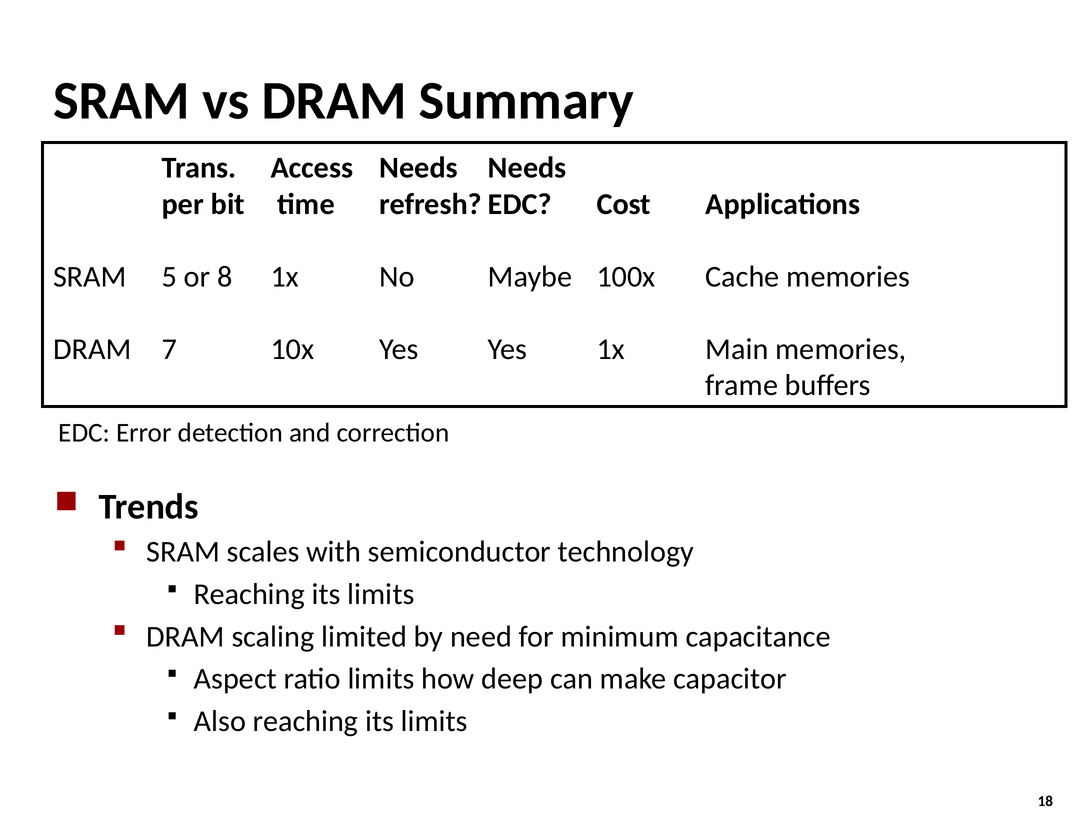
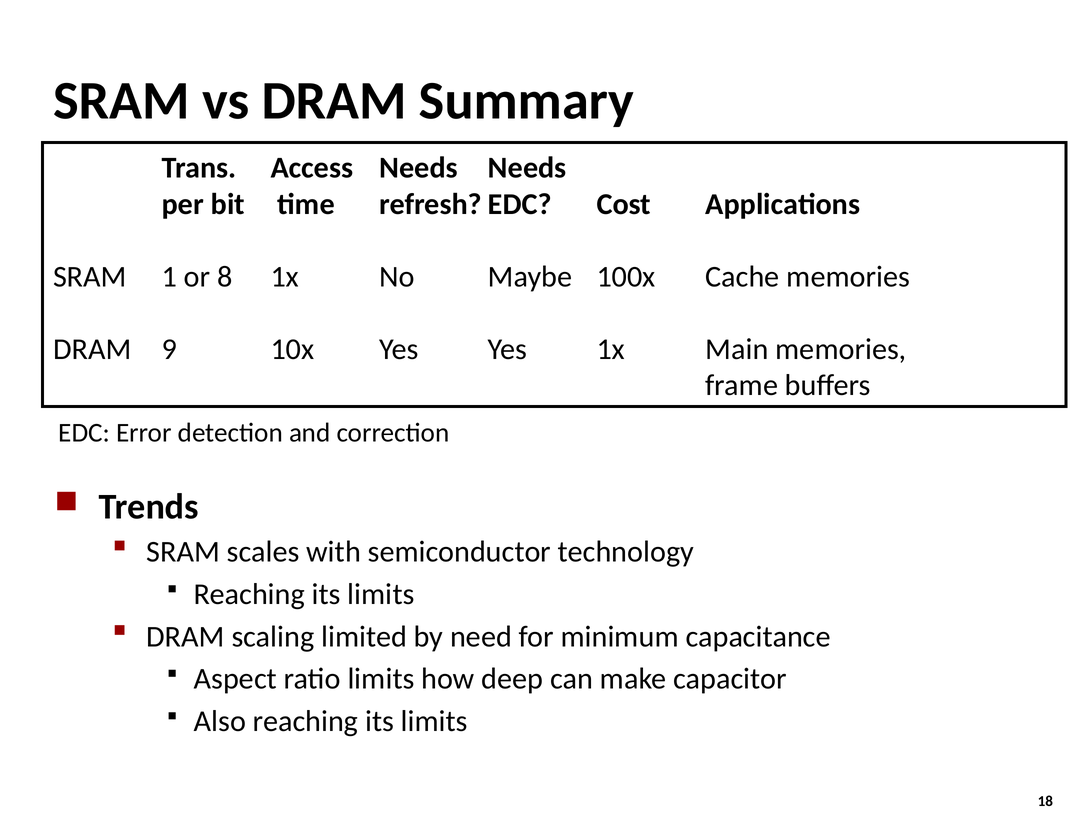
5: 5 -> 1
7: 7 -> 9
